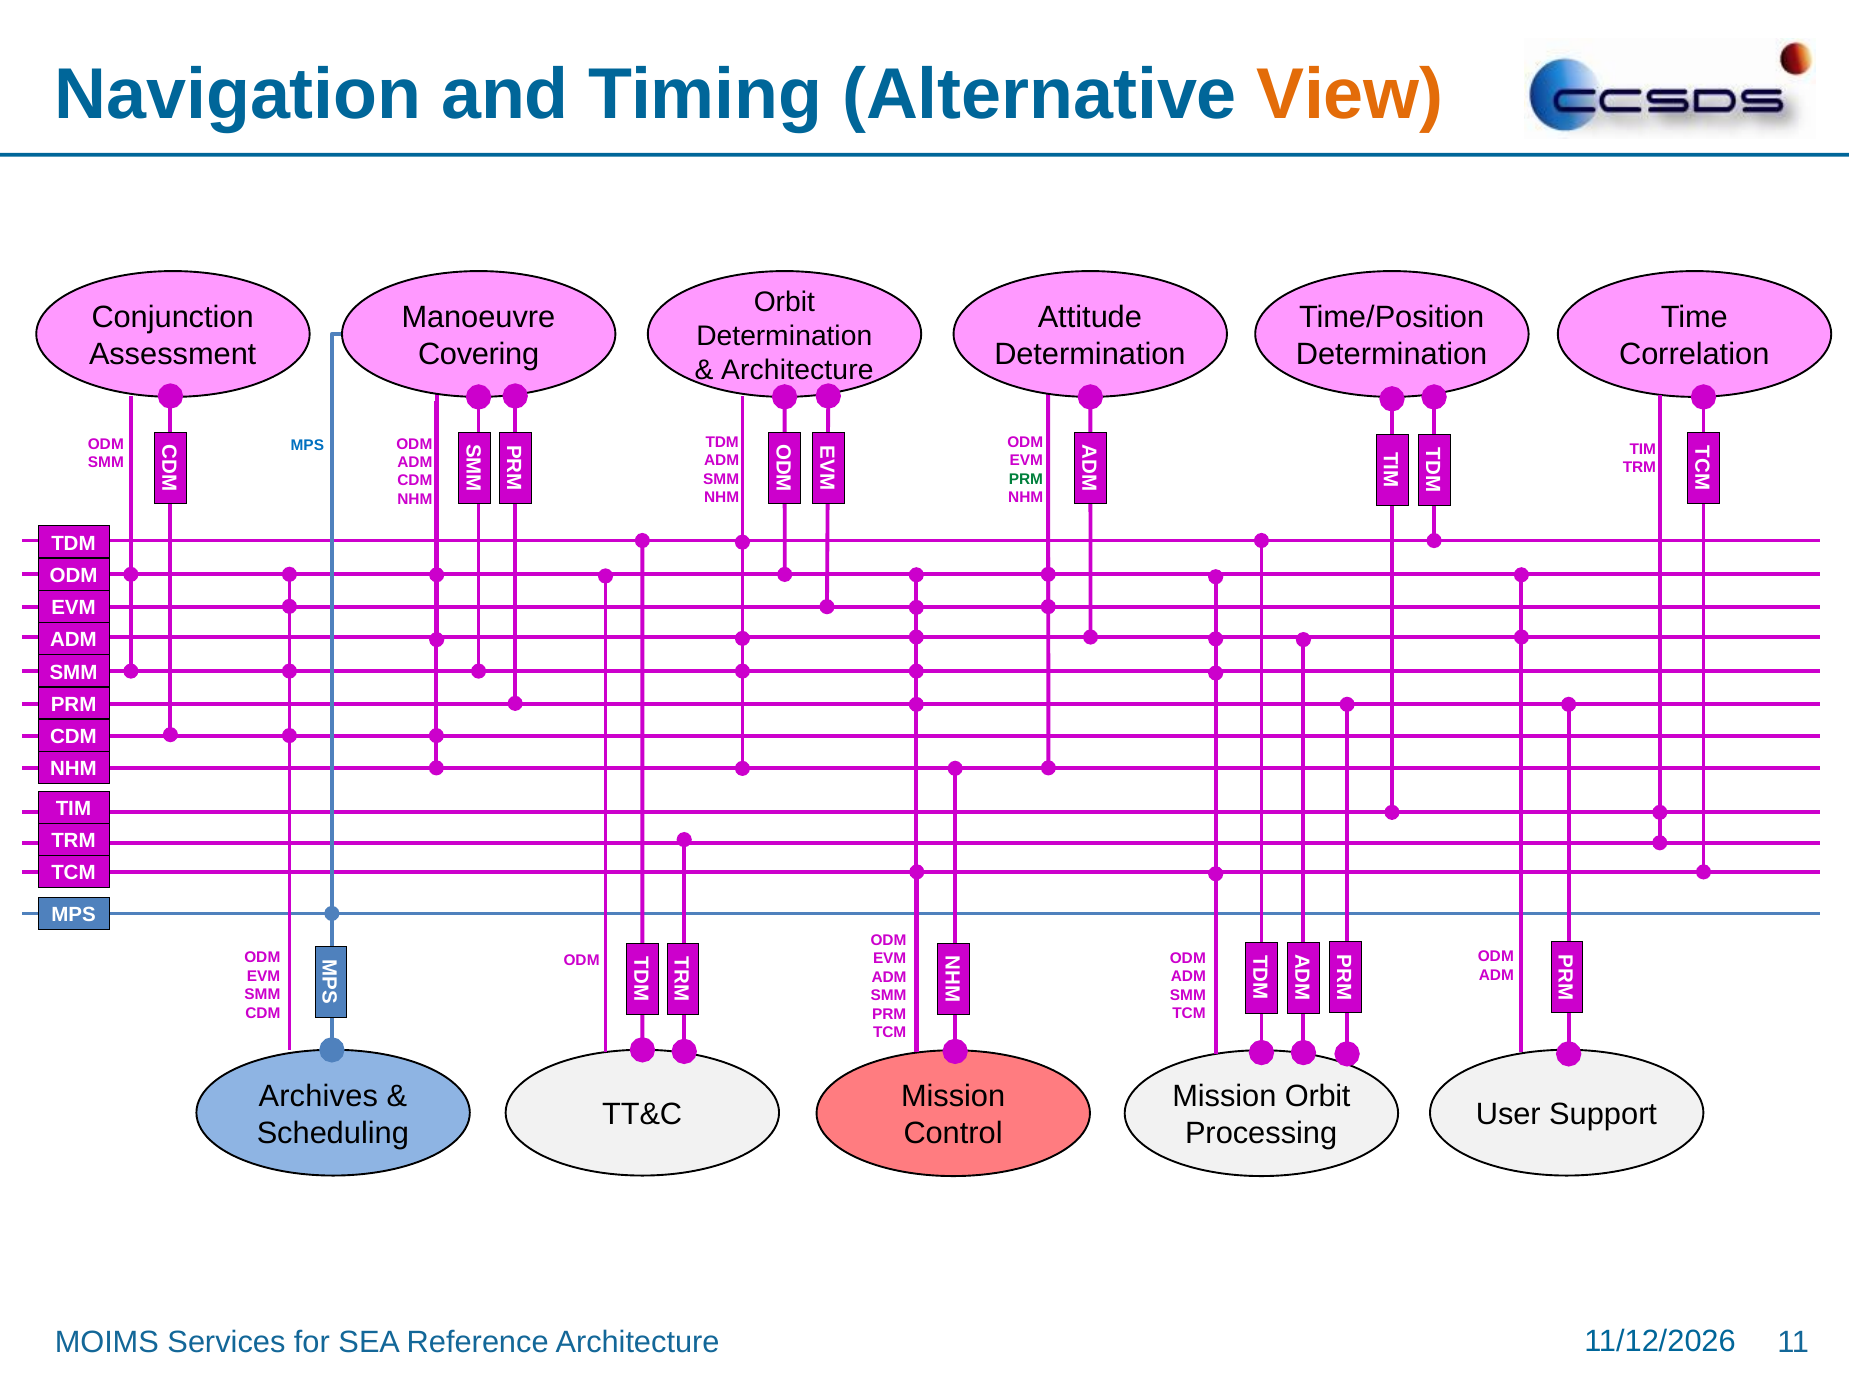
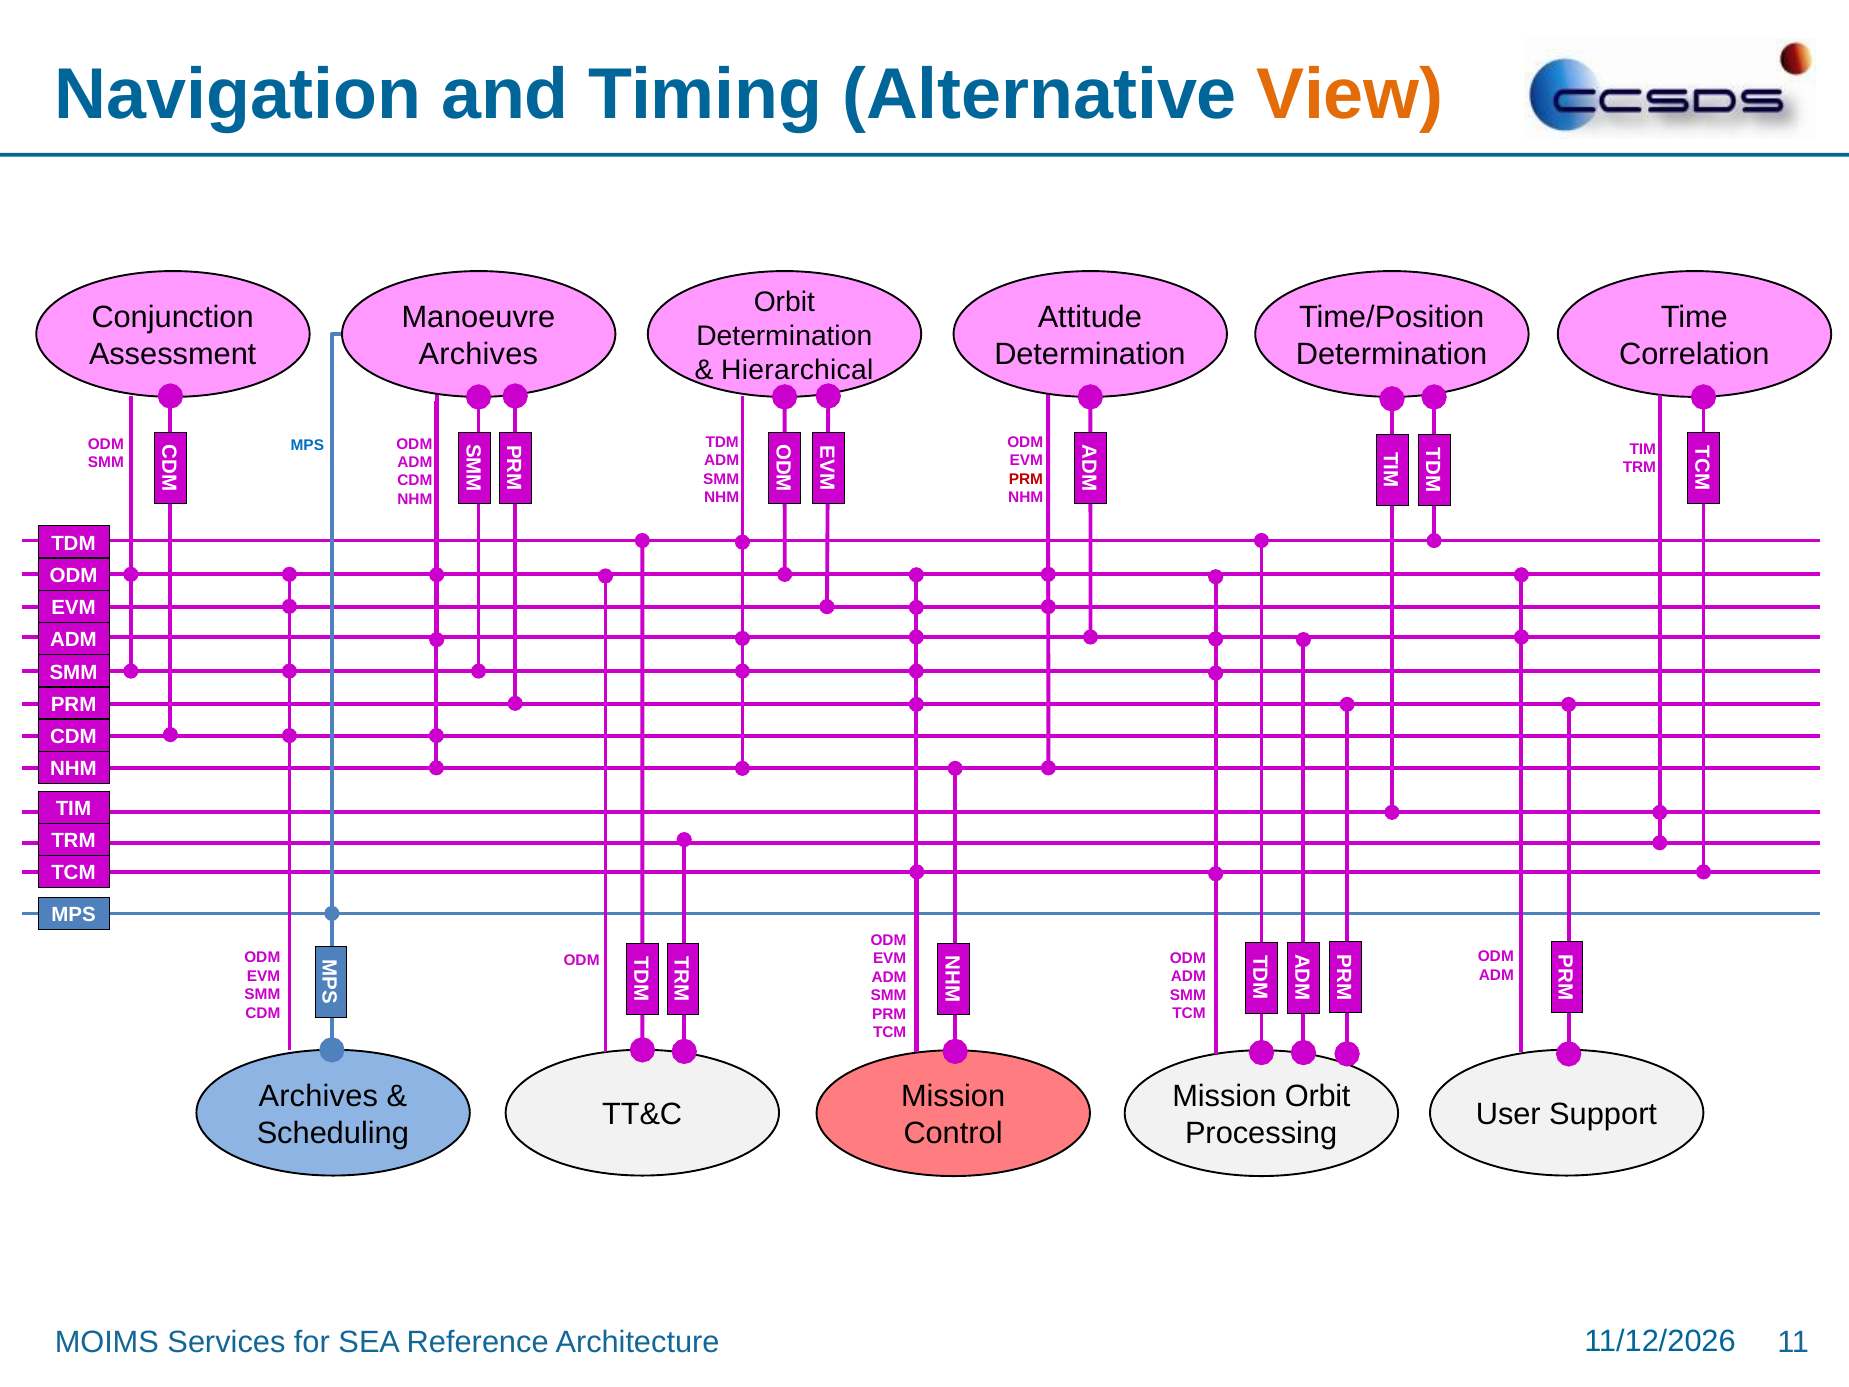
Covering at (479, 354): Covering -> Archives
Architecture at (797, 370): Architecture -> Hierarchical
PRM at (1026, 479) colour: green -> red
